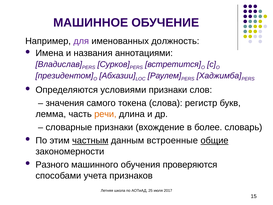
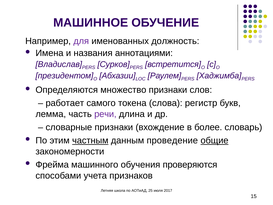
условиями: условиями -> множество
значения: значения -> работает
речи colour: orange -> purple
встроенные: встроенные -> проведение
Разного: Разного -> Фрейма
